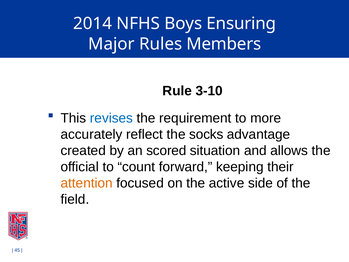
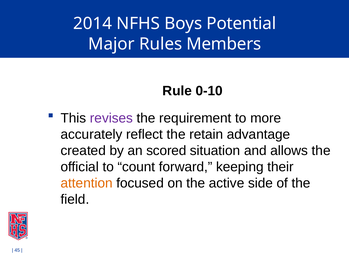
Ensuring: Ensuring -> Potential
3-10: 3-10 -> 0-10
revises colour: blue -> purple
socks: socks -> retain
